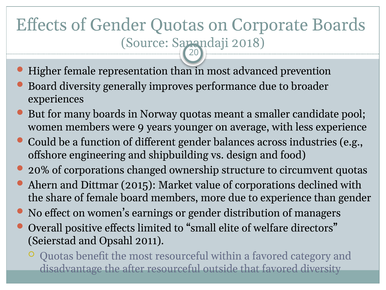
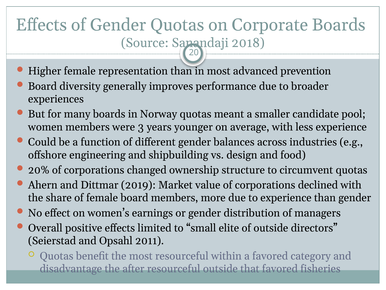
9: 9 -> 3
2015: 2015 -> 2019
of welfare: welfare -> outside
favored diversity: diversity -> fisheries
